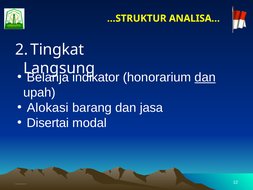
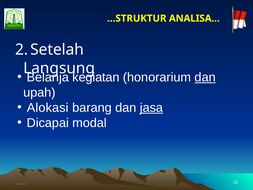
Tingkat: Tingkat -> Setelah
indikator: indikator -> kegiatan
jasa underline: none -> present
Disertai: Disertai -> Dicapai
